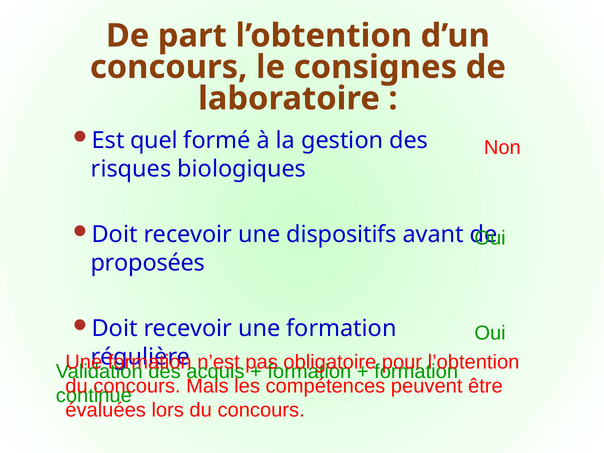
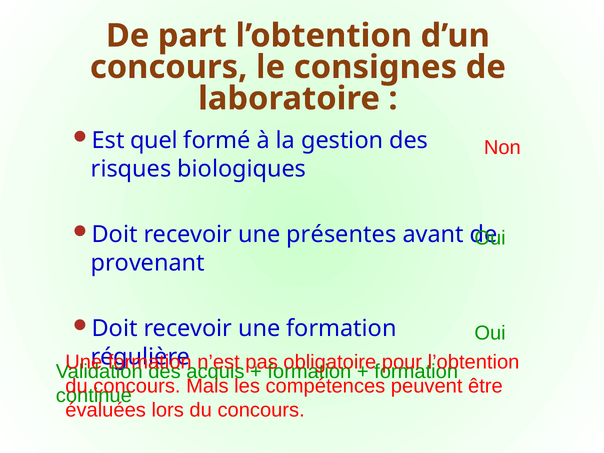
dispositifs: dispositifs -> présentes
proposées: proposées -> provenant
